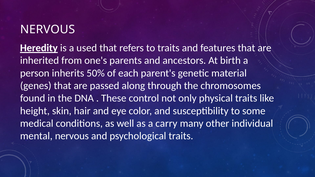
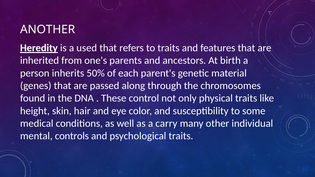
NERVOUS at (48, 29): NERVOUS -> ANOTHER
mental nervous: nervous -> controls
